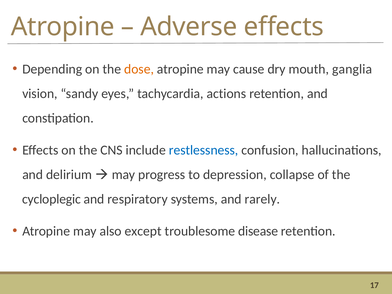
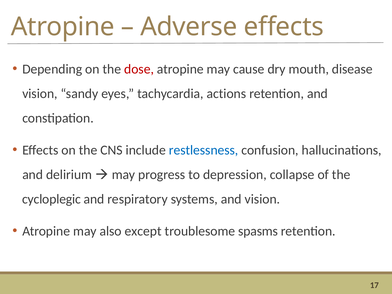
dose colour: orange -> red
ganglia: ganglia -> disease
and rarely: rarely -> vision
disease: disease -> spasms
